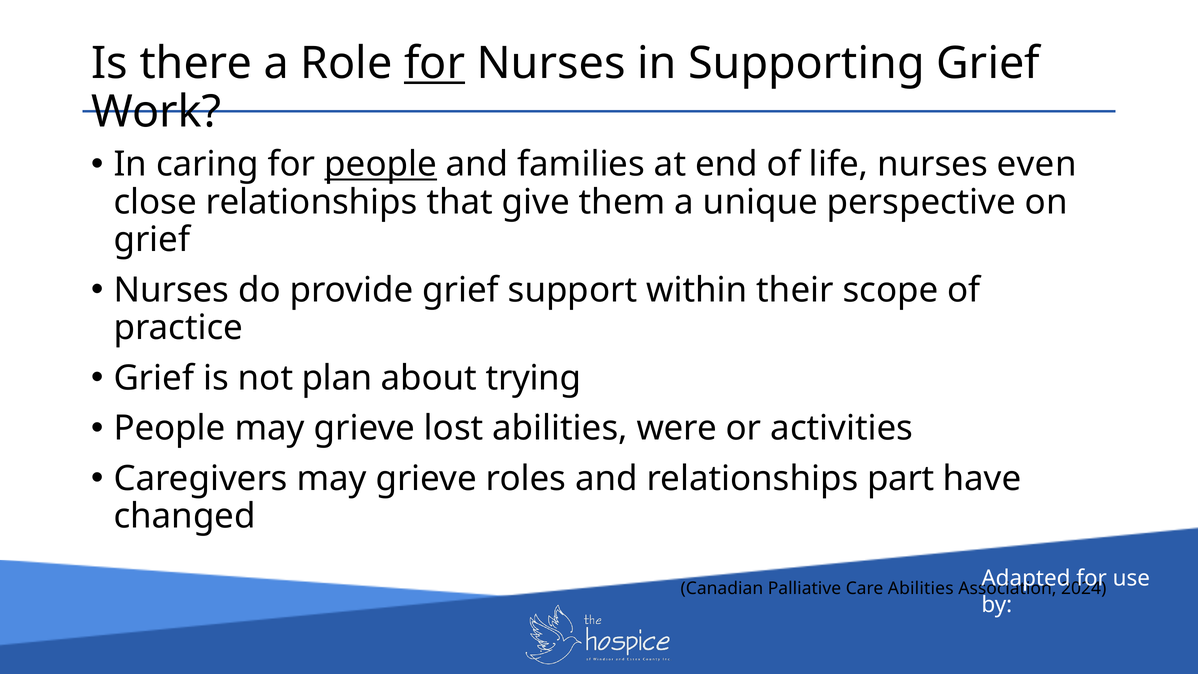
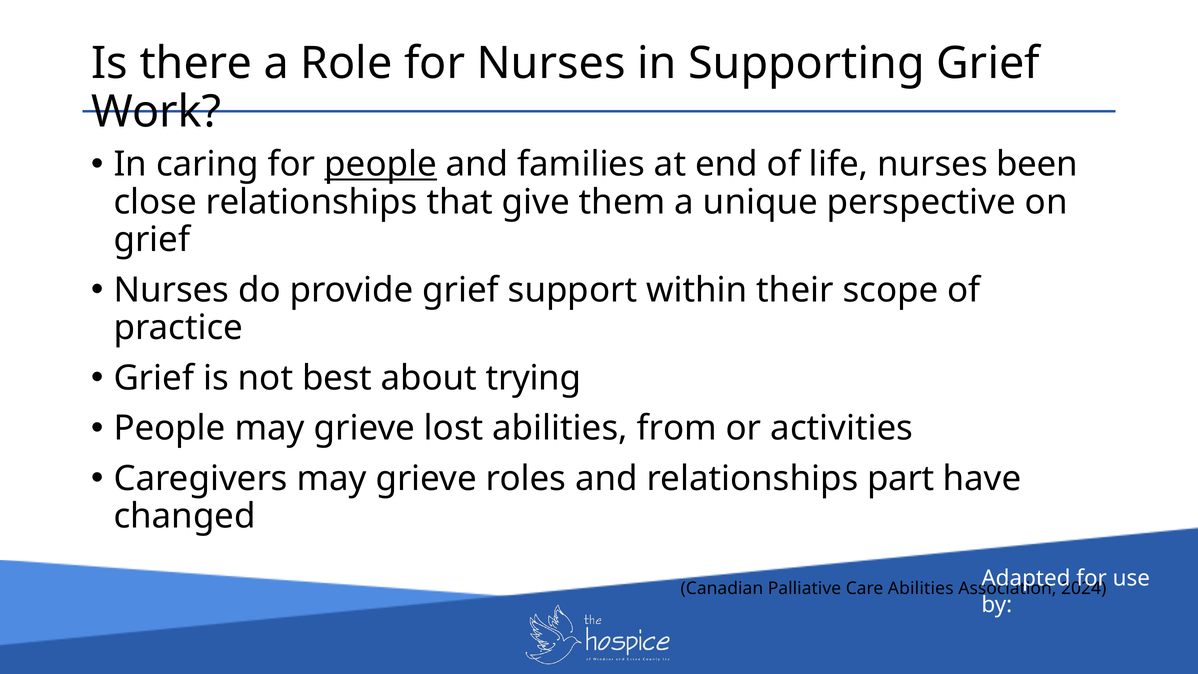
for at (435, 63) underline: present -> none
even: even -> been
plan: plan -> best
were: were -> from
